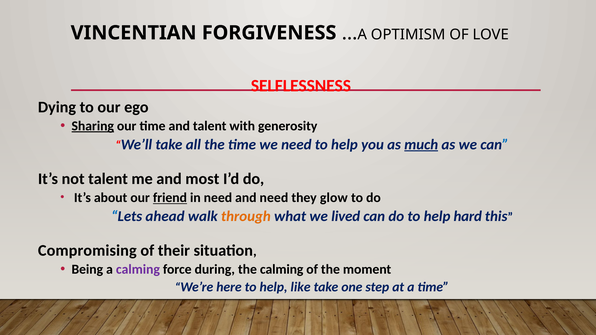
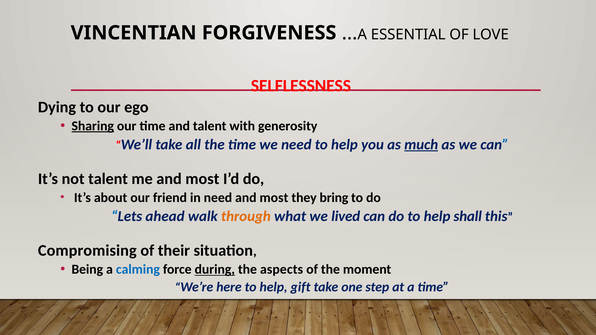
OPTIMISM: OPTIMISM -> ESSENTIAL
friend underline: present -> none
need and need: need -> most
glow: glow -> bring
hard: hard -> shall
calming at (138, 270) colour: purple -> blue
during underline: none -> present
the calming: calming -> aspects
like: like -> gift
